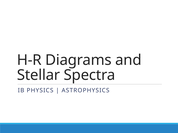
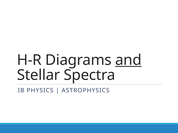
and underline: none -> present
